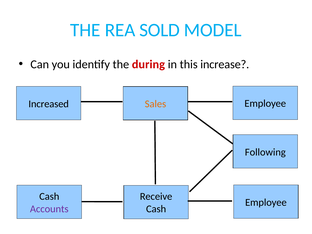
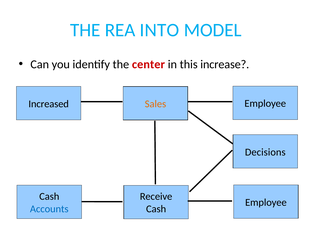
SOLD: SOLD -> INTO
during: during -> center
Following: Following -> Decisions
Accounts colour: purple -> blue
